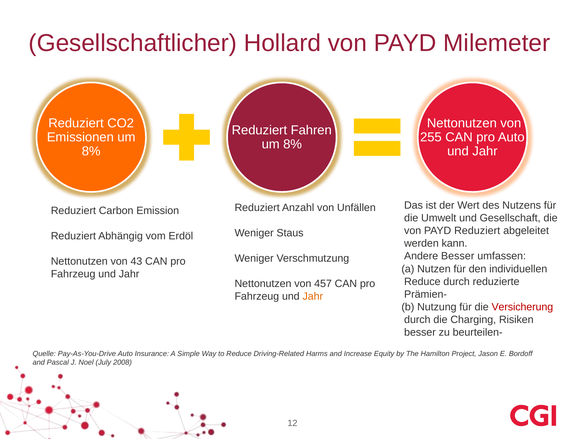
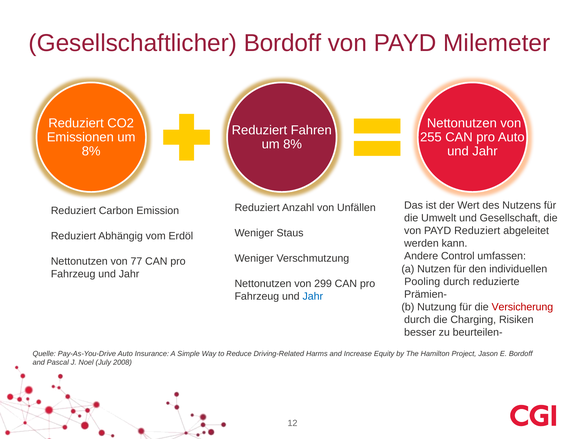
Gesellschaftlicher Hollard: Hollard -> Bordoff
Andere Besser: Besser -> Control
43: 43 -> 77
Reduce at (422, 281): Reduce -> Pooling
457: 457 -> 299
Jahr at (313, 296) colour: orange -> blue
